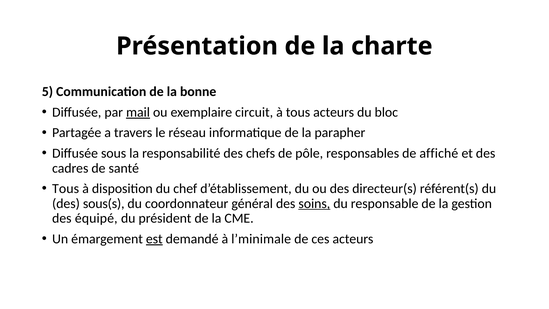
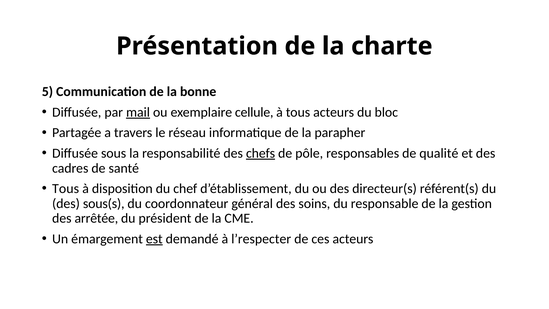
circuit: circuit -> cellule
chefs underline: none -> present
affiché: affiché -> qualité
soins underline: present -> none
équipé: équipé -> arrêtée
l’minimale: l’minimale -> l’respecter
